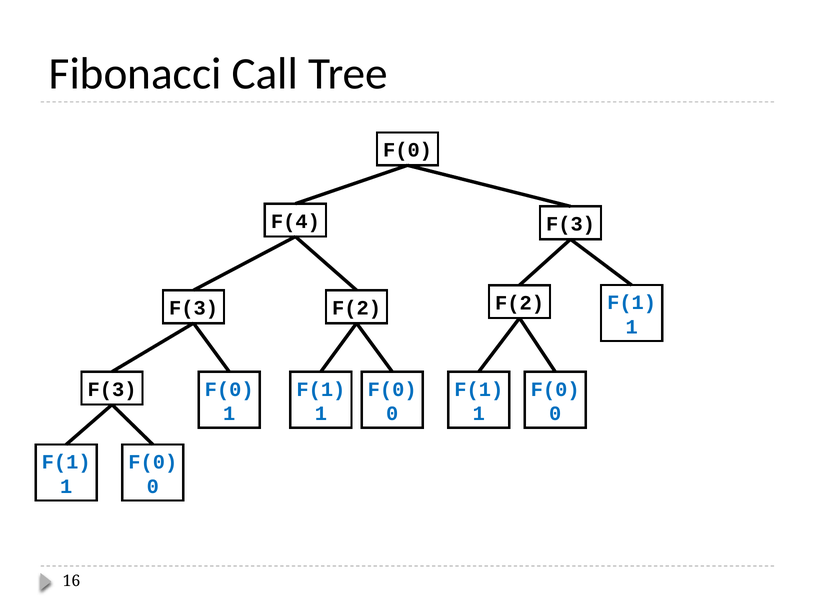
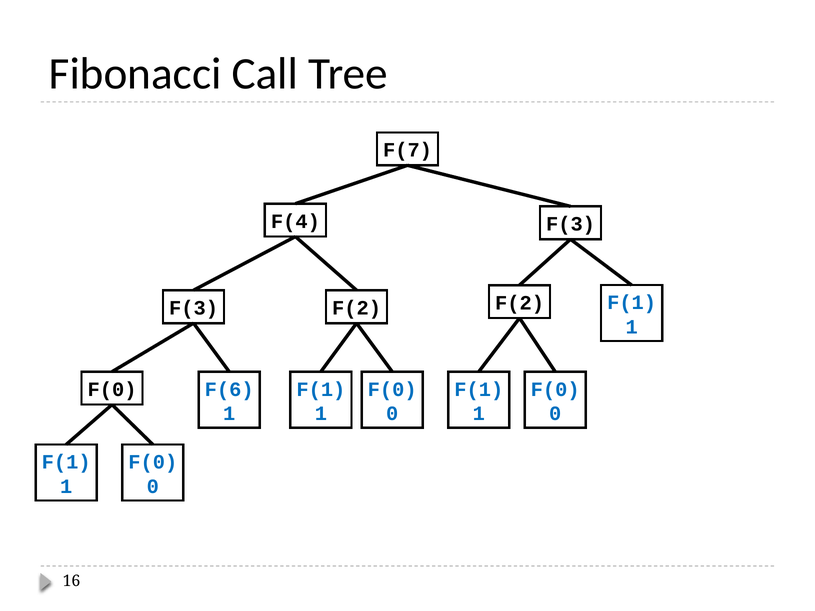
F(0 at (408, 150): F(0 -> F(7
F(0 at (229, 389): F(0 -> F(6
F(3 at (112, 390): F(3 -> F(0
